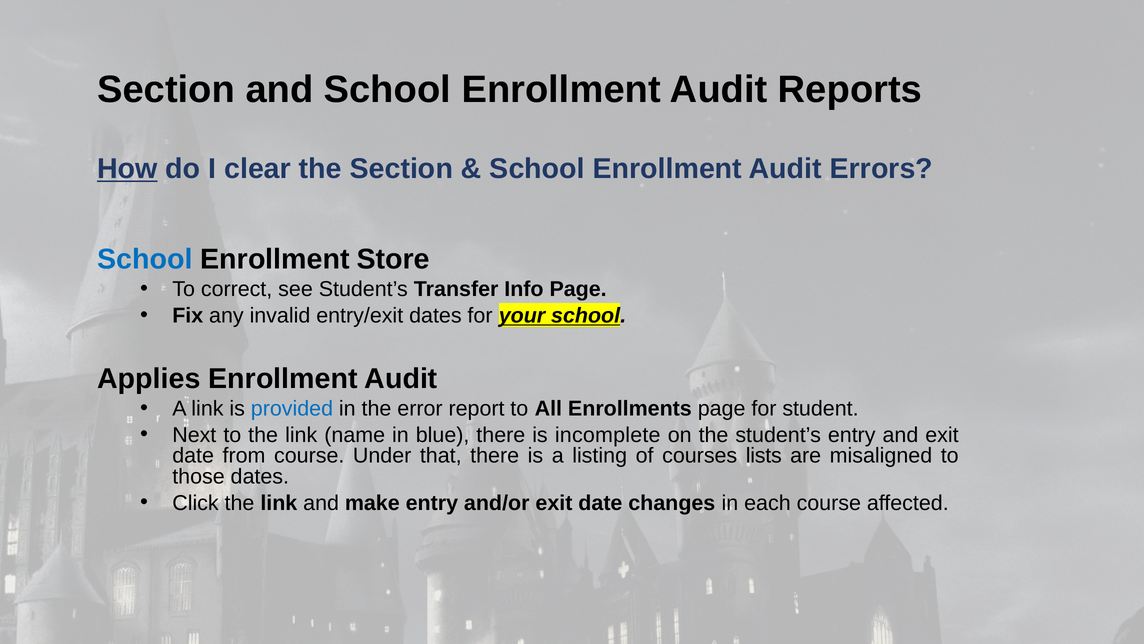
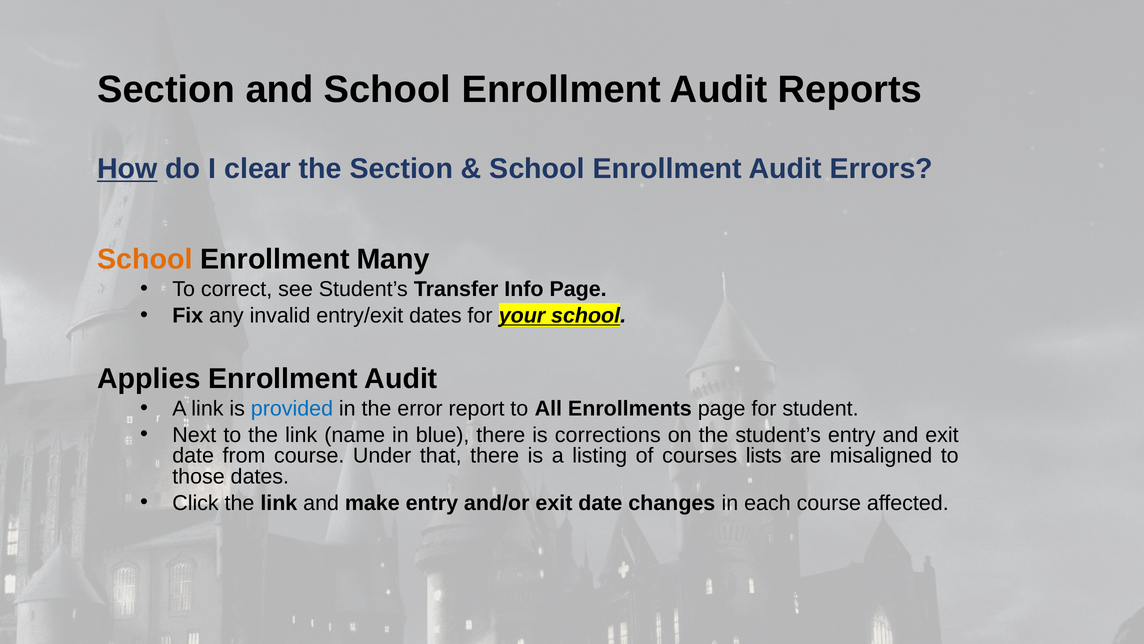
School at (145, 259) colour: blue -> orange
Store: Store -> Many
incomplete: incomplete -> corrections
